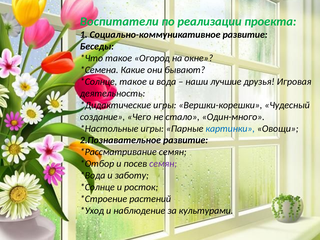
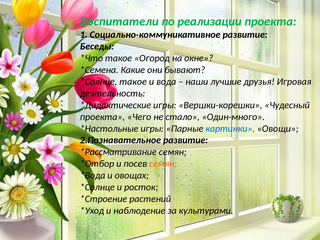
создание at (102, 117): создание -> проекта
семян at (163, 164) colour: purple -> orange
заботу: заботу -> овощах
